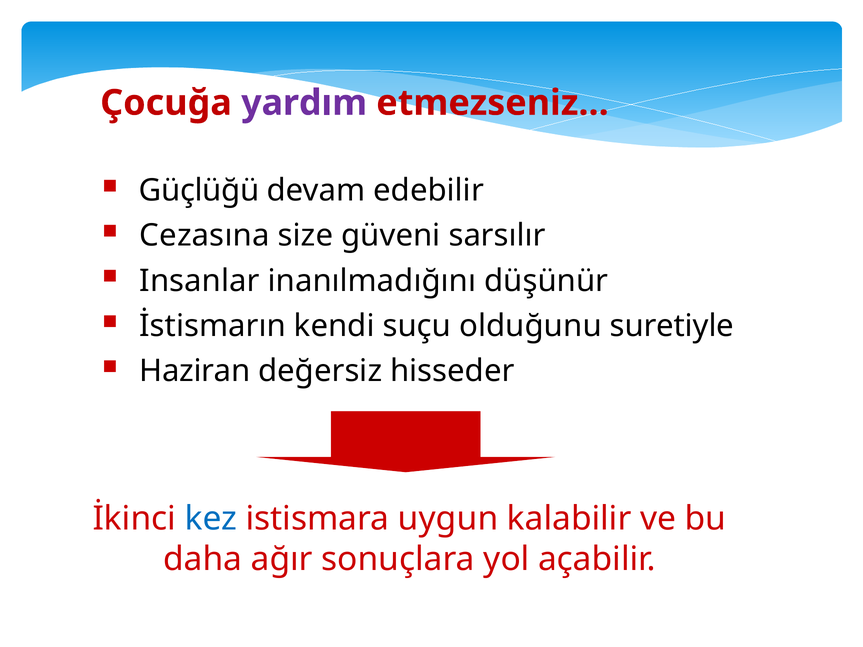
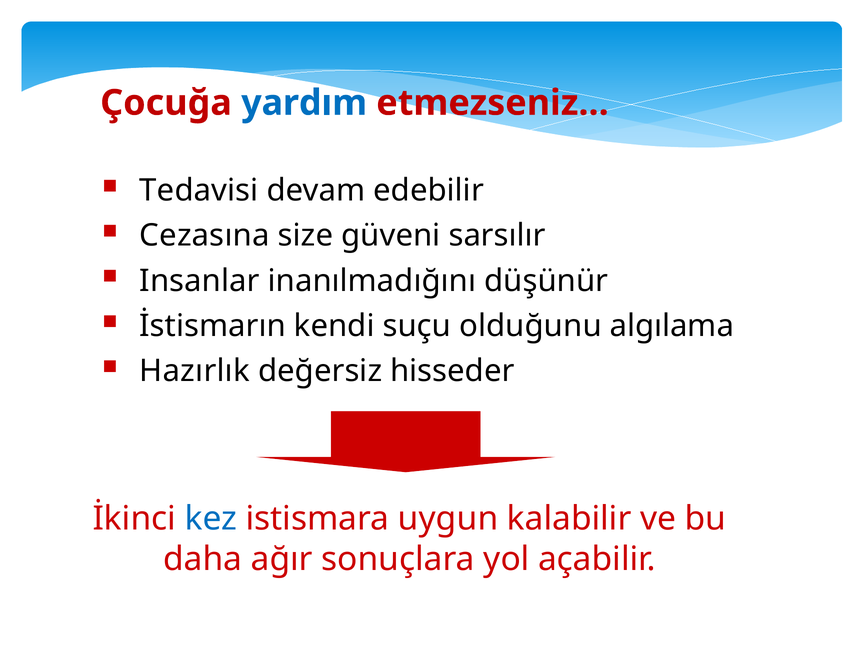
yardım colour: purple -> blue
Güçlüğü: Güçlüğü -> Tedavisi
suretiyle: suretiyle -> algılama
Haziran: Haziran -> Hazırlık
